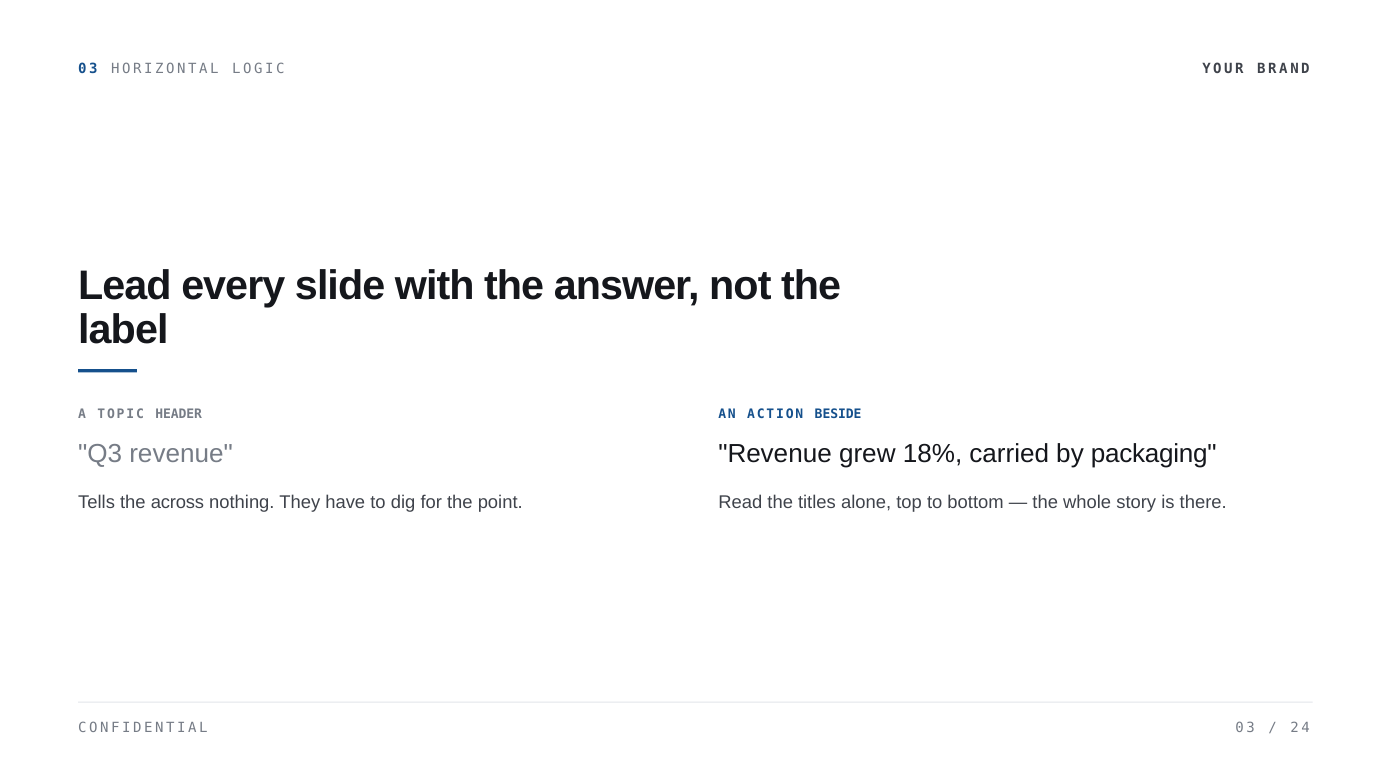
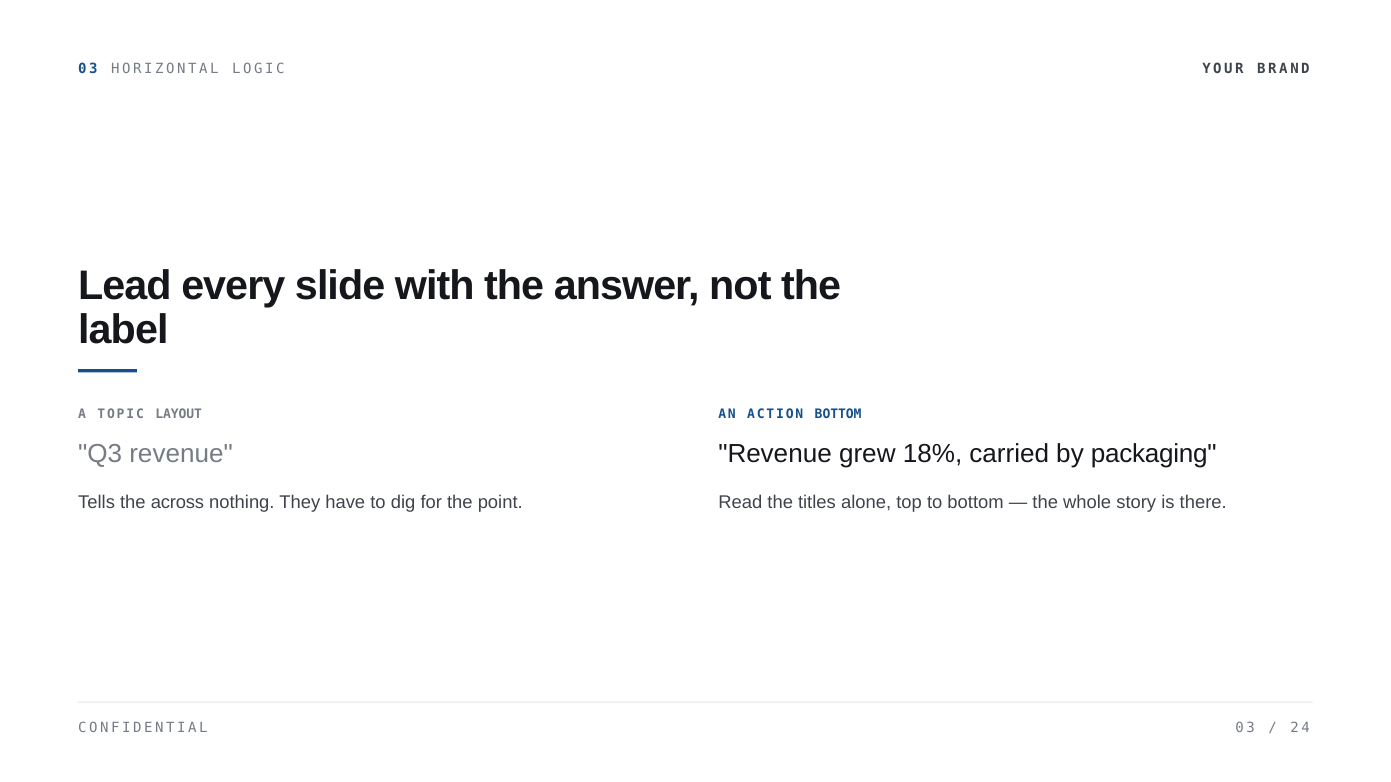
HEADER: HEADER -> LAYOUT
ACTION BESIDE: BESIDE -> BOTTOM
